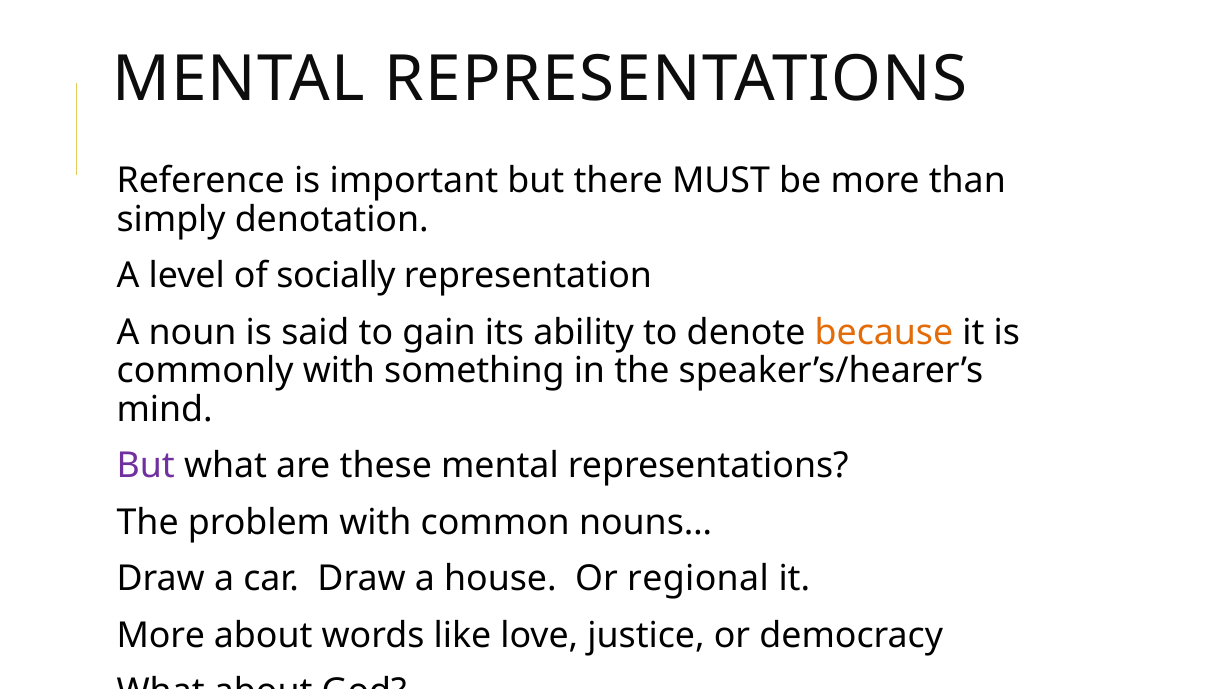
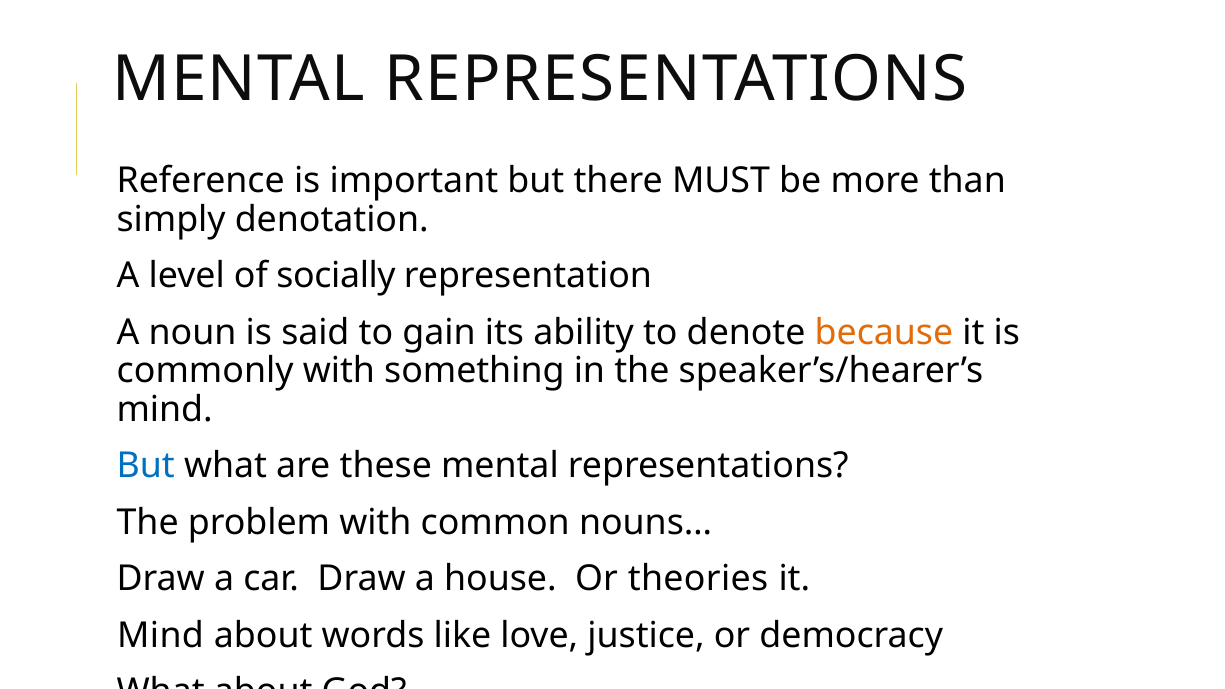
But at (146, 466) colour: purple -> blue
regional: regional -> theories
More at (161, 635): More -> Mind
